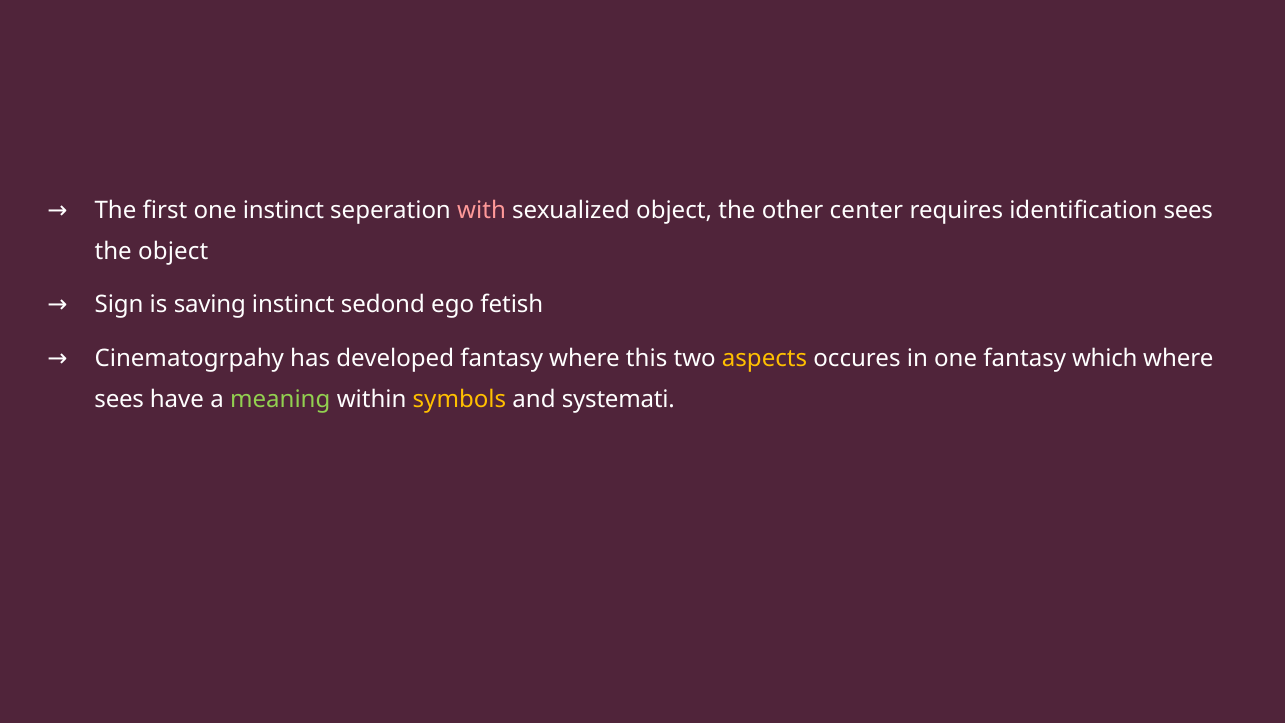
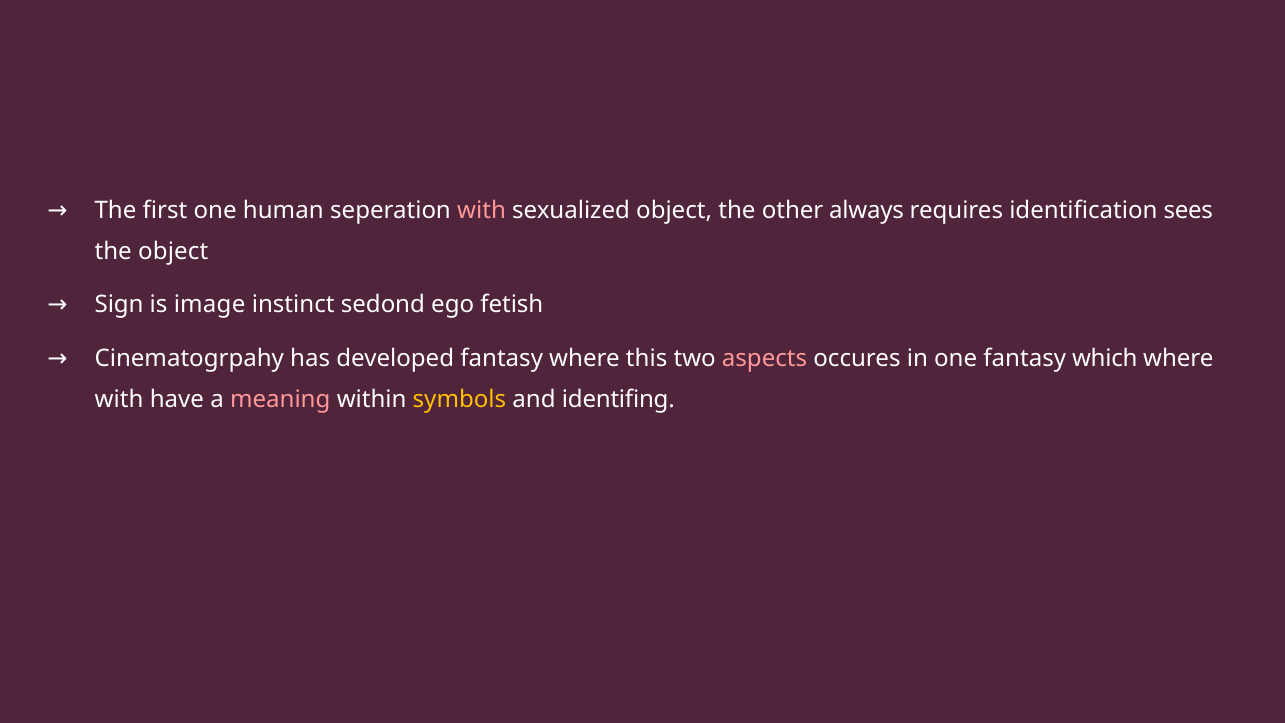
one instinct: instinct -> human
center: center -> always
saving: saving -> image
aspects colour: yellow -> pink
sees at (119, 399): sees -> with
meaning colour: light green -> pink
systemati: systemati -> identifing
